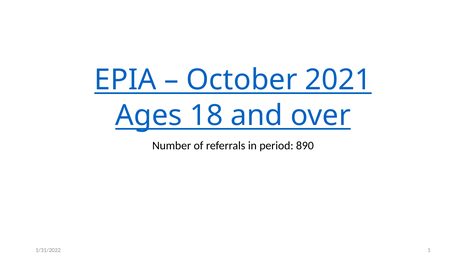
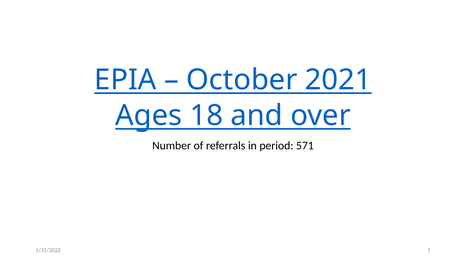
890: 890 -> 571
